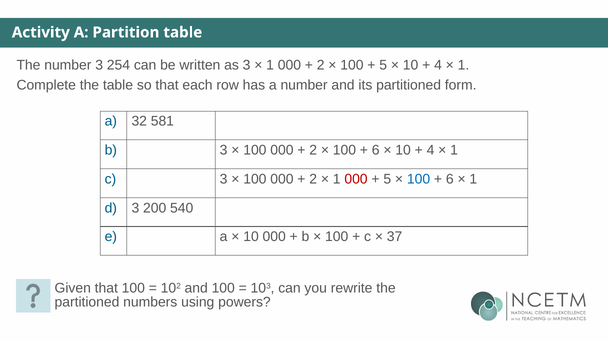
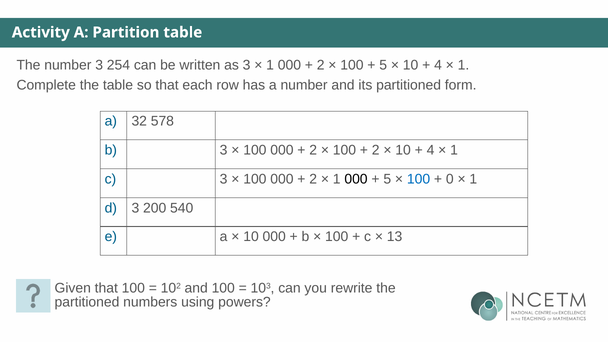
581: 581 -> 578
6 at (376, 150): 6 -> 2
000 at (356, 179) colour: red -> black
6 at (450, 179): 6 -> 0
37: 37 -> 13
